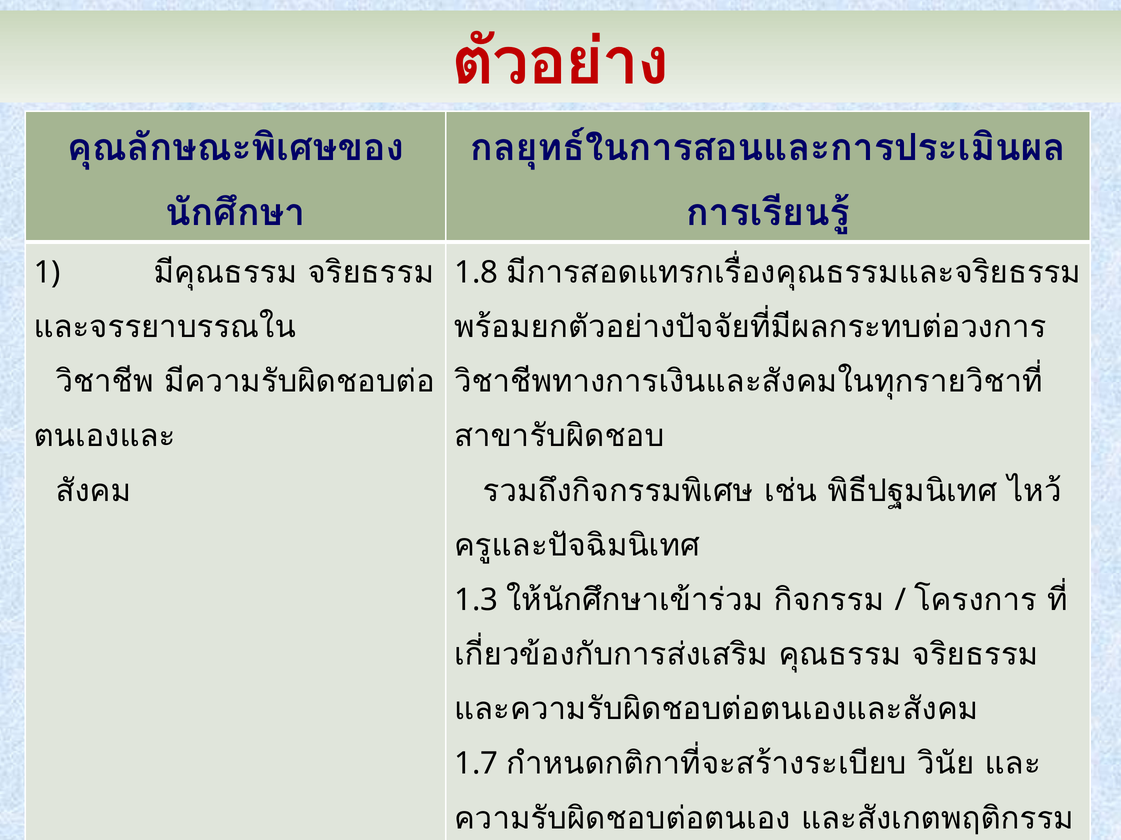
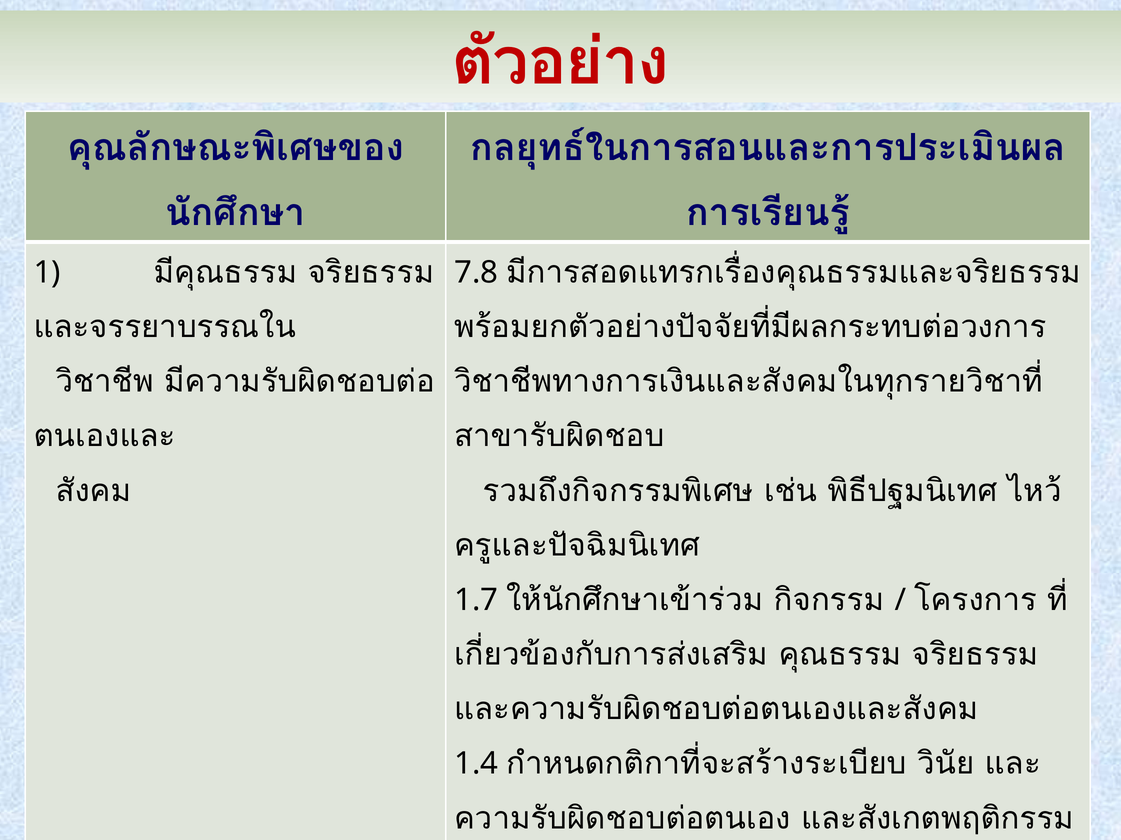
1.8: 1.8 -> 7.8
1.3: 1.3 -> 1.7
1.7: 1.7 -> 1.4
